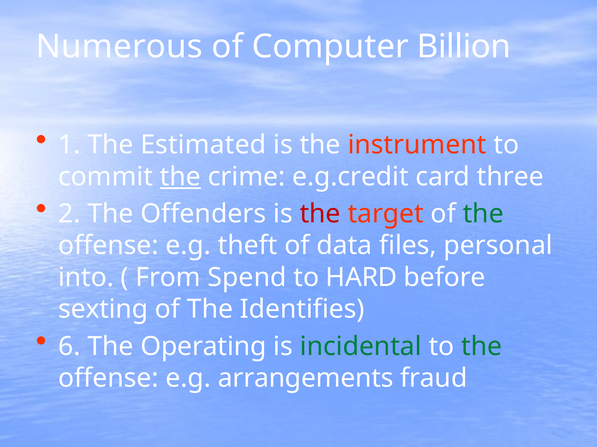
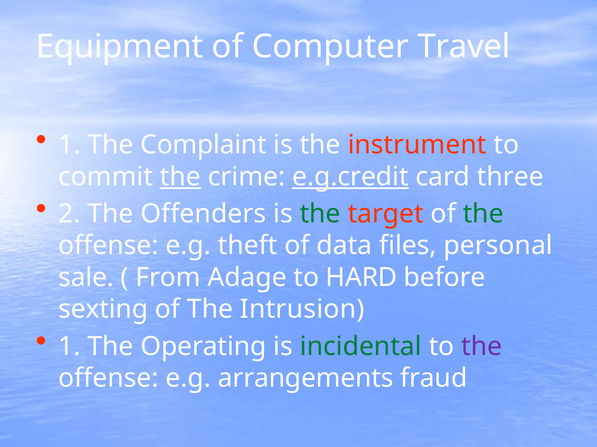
Numerous: Numerous -> Equipment
Billion: Billion -> Travel
Estimated: Estimated -> Complaint
e.g.credit underline: none -> present
the at (320, 214) colour: red -> green
into: into -> sale
Spend: Spend -> Adage
Identifies: Identifies -> Intrusion
6 at (69, 347): 6 -> 1
the at (482, 347) colour: green -> purple
